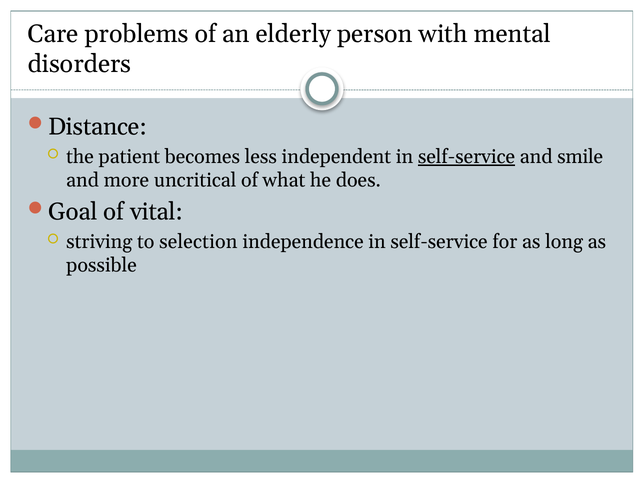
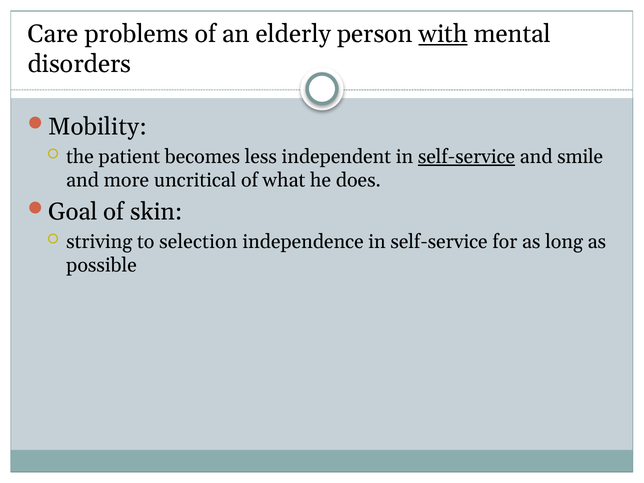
with underline: none -> present
Distance: Distance -> Mobility
vital: vital -> skin
